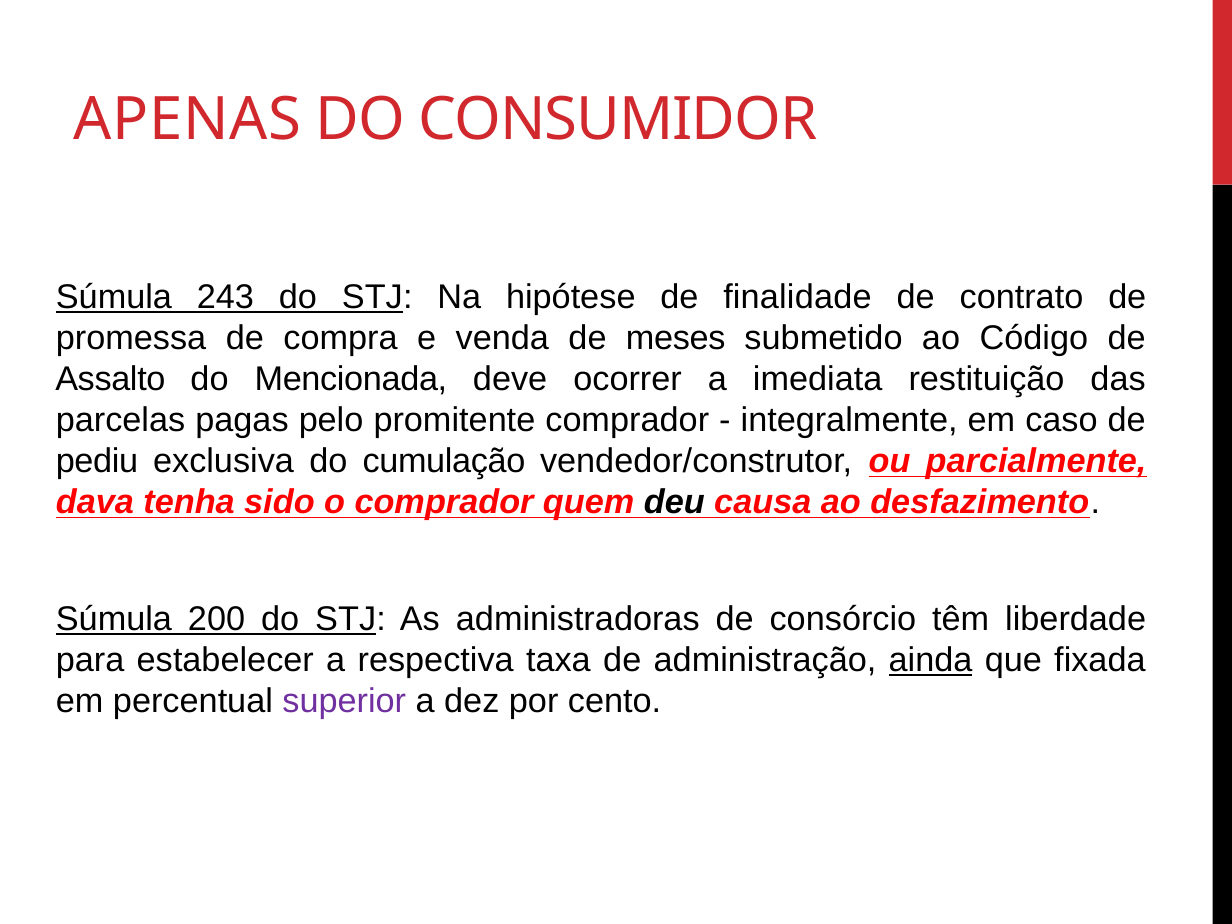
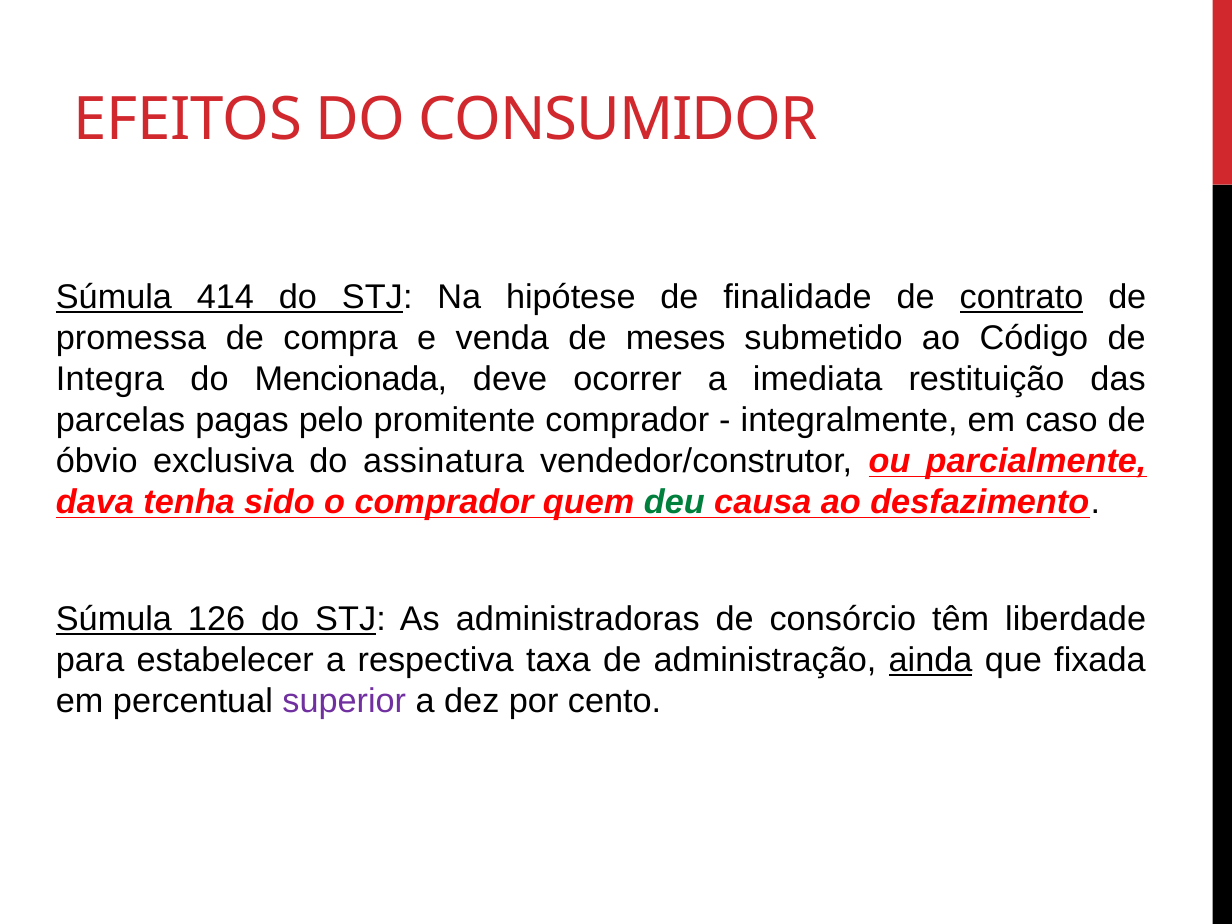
APENAS: APENAS -> EFEITOS
243: 243 -> 414
contrato underline: none -> present
Assalto: Assalto -> Integra
pediu: pediu -> óbvio
cumulação: cumulação -> assinatura
deu colour: black -> green
200: 200 -> 126
